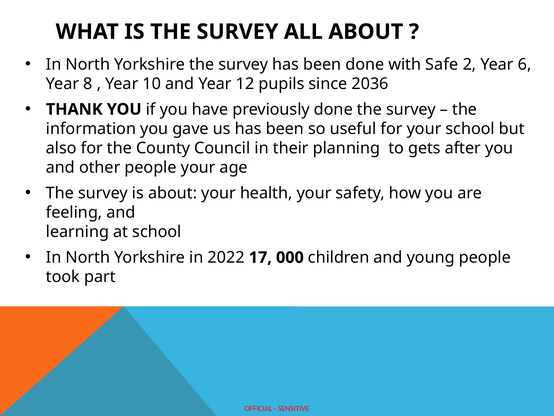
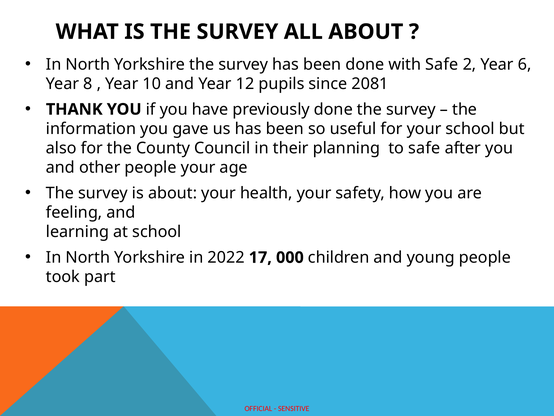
2036: 2036 -> 2081
to gets: gets -> safe
